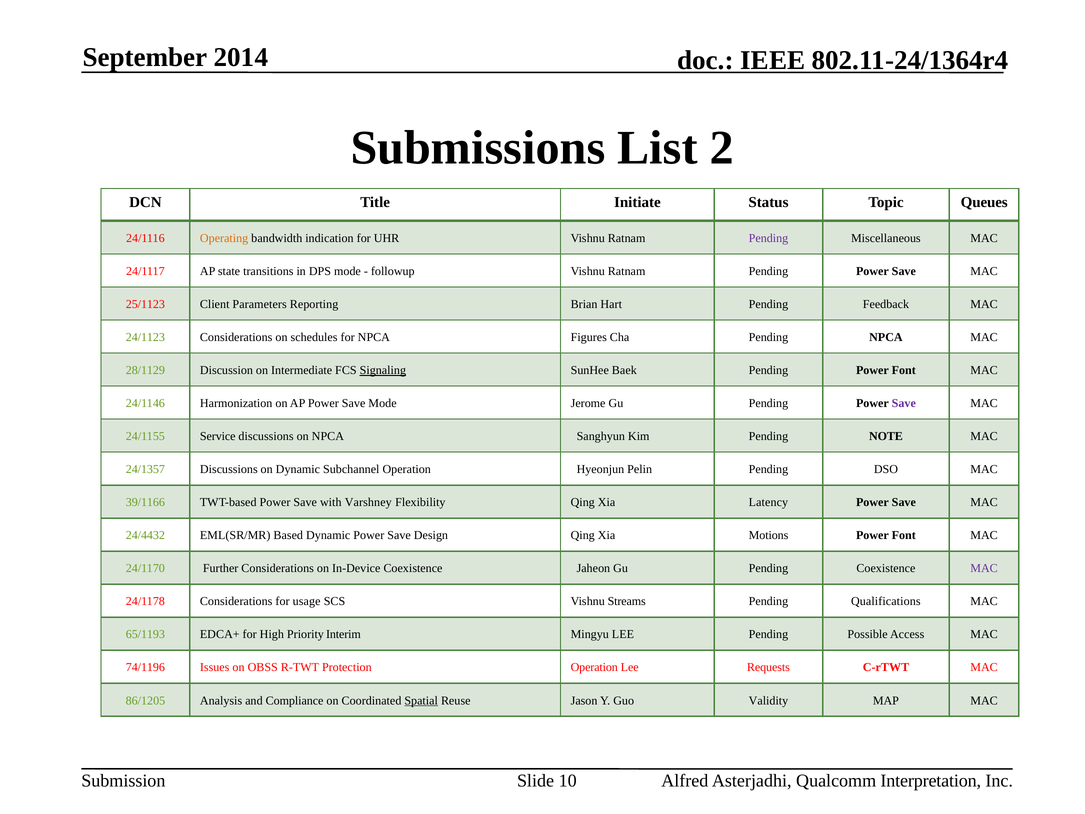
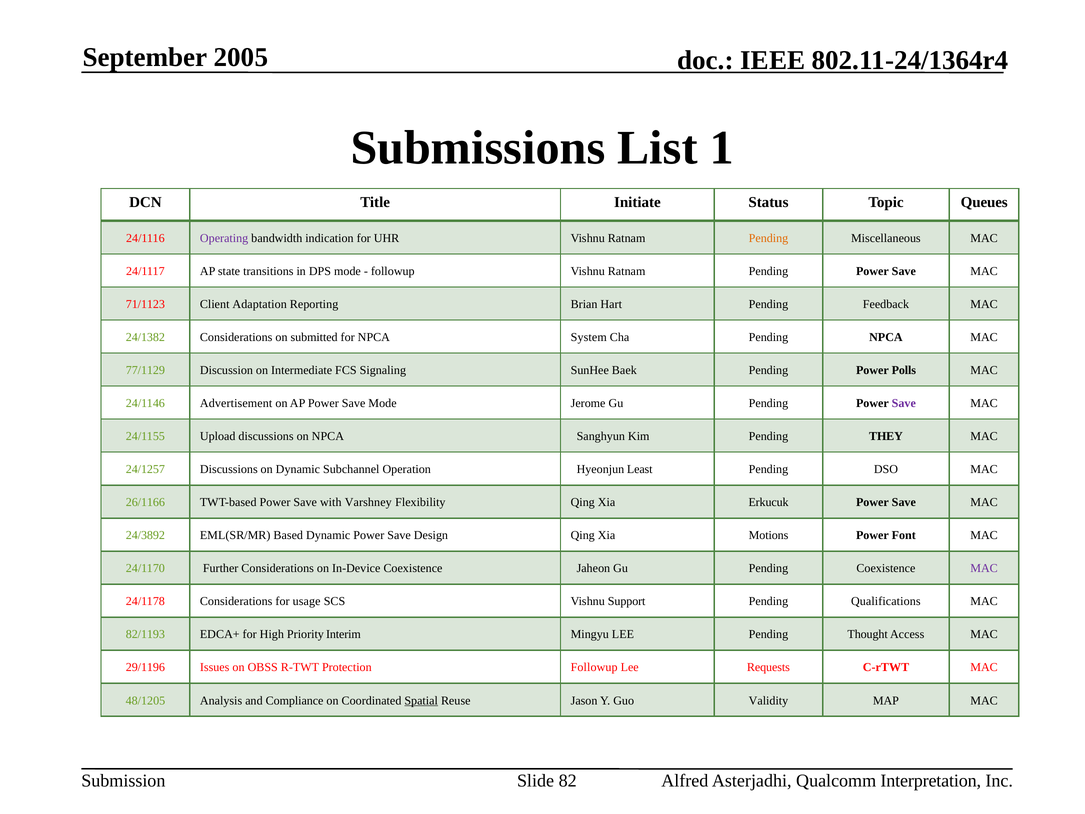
2014: 2014 -> 2005
2: 2 -> 1
Operating colour: orange -> purple
Pending at (768, 238) colour: purple -> orange
25/1123: 25/1123 -> 71/1123
Parameters: Parameters -> Adaptation
24/1123: 24/1123 -> 24/1382
schedules: schedules -> submitted
Figures: Figures -> System
28/1129: 28/1129 -> 77/1129
Signaling underline: present -> none
Pending Power Font: Font -> Polls
Harmonization: Harmonization -> Advertisement
Service: Service -> Upload
NOTE: NOTE -> THEY
24/1357: 24/1357 -> 24/1257
Pelin: Pelin -> Least
39/1166: 39/1166 -> 26/1166
Latency: Latency -> Erkucuk
24/4432: 24/4432 -> 24/3892
Streams: Streams -> Support
65/1193: 65/1193 -> 82/1193
Possible: Possible -> Thought
74/1196: 74/1196 -> 29/1196
Protection Operation: Operation -> Followup
86/1205: 86/1205 -> 48/1205
10: 10 -> 82
